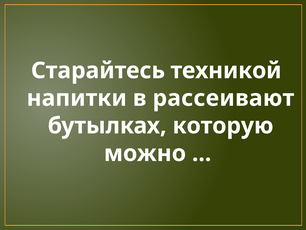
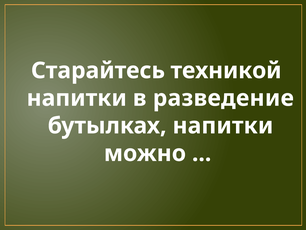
рассеивают: рассеивают -> разведение
бутылках которую: которую -> напитки
